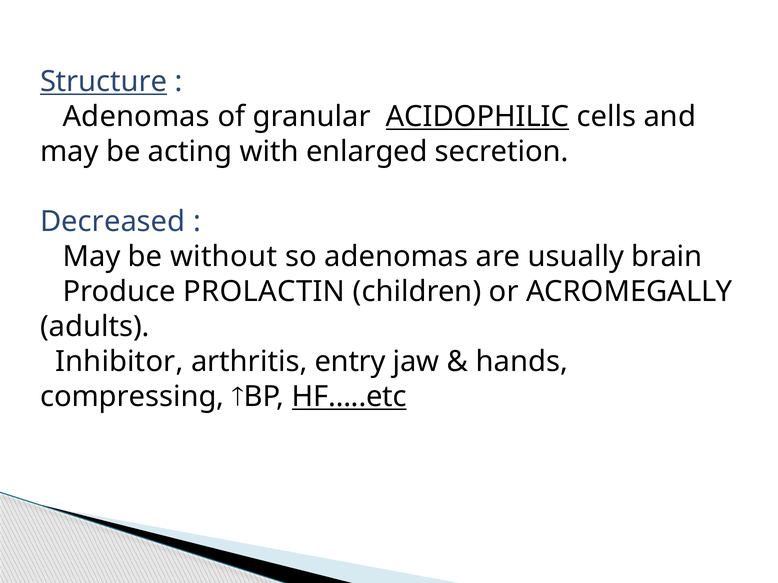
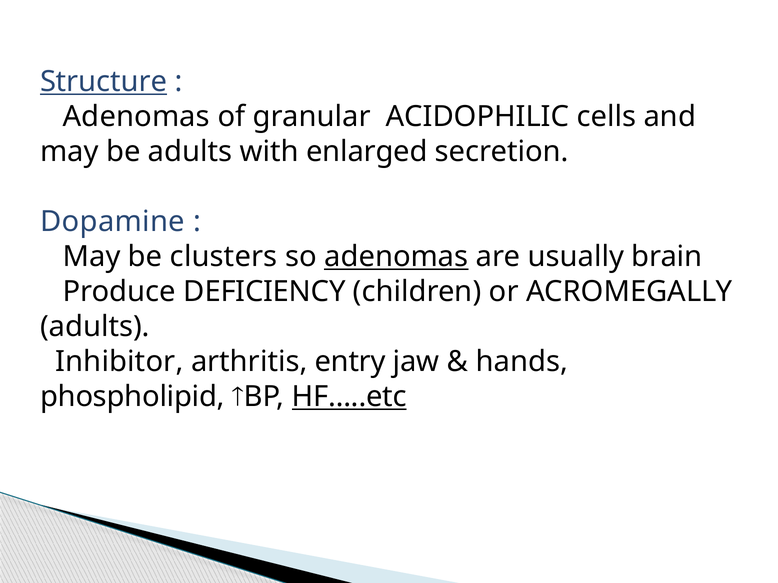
ACIDOPHILIC underline: present -> none
be acting: acting -> adults
Decreased: Decreased -> Dopamine
without: without -> clusters
adenomas at (396, 257) underline: none -> present
PROLACTIN: PROLACTIN -> DEFICIENCY
compressing: compressing -> phospholipid
